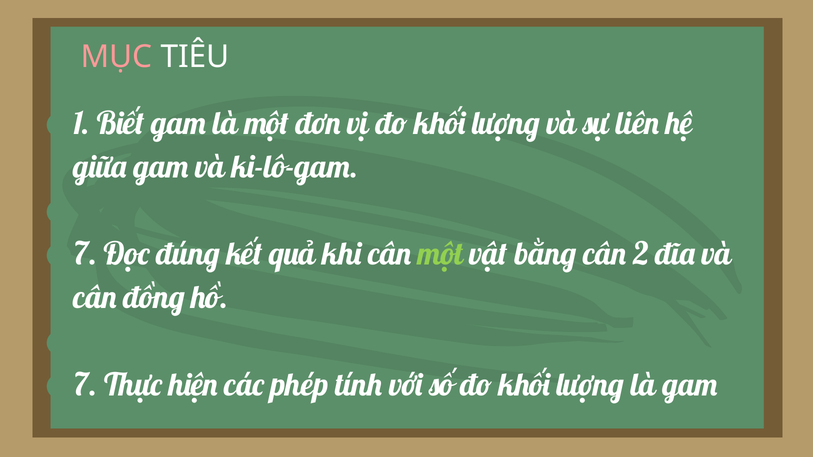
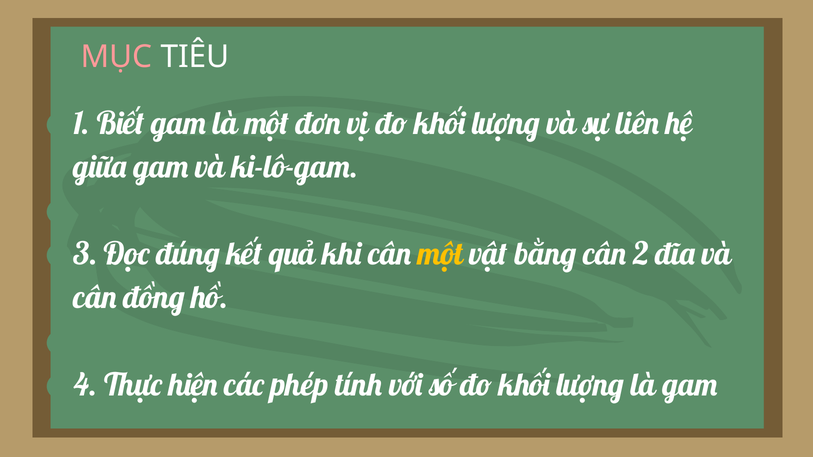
7 at (85, 255): 7 -> 3
một at (440, 255) colour: light green -> yellow
7 at (85, 385): 7 -> 4
